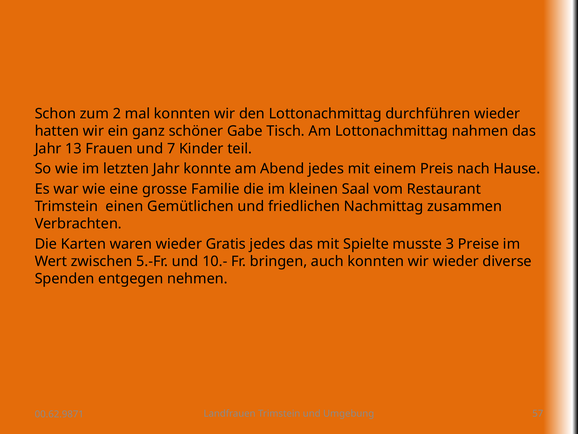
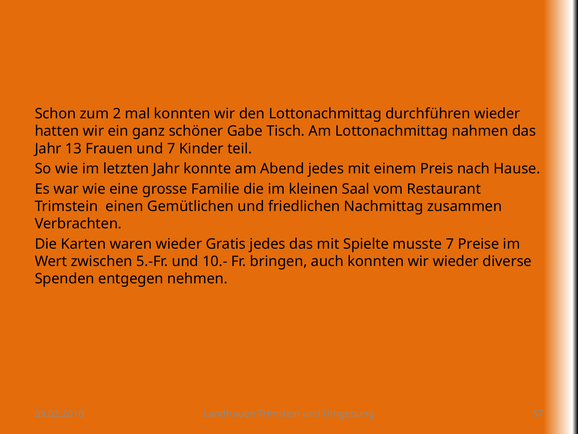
musste 3: 3 -> 7
00.62.9871: 00.62.9871 -> 09.02.2010
